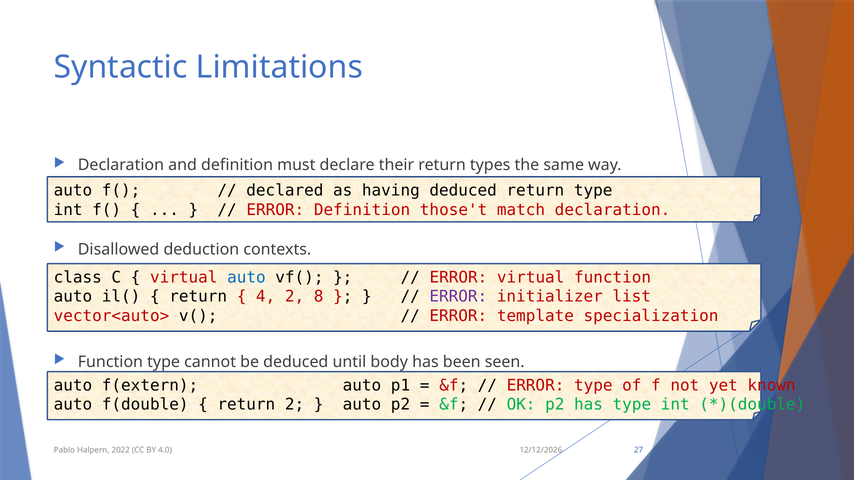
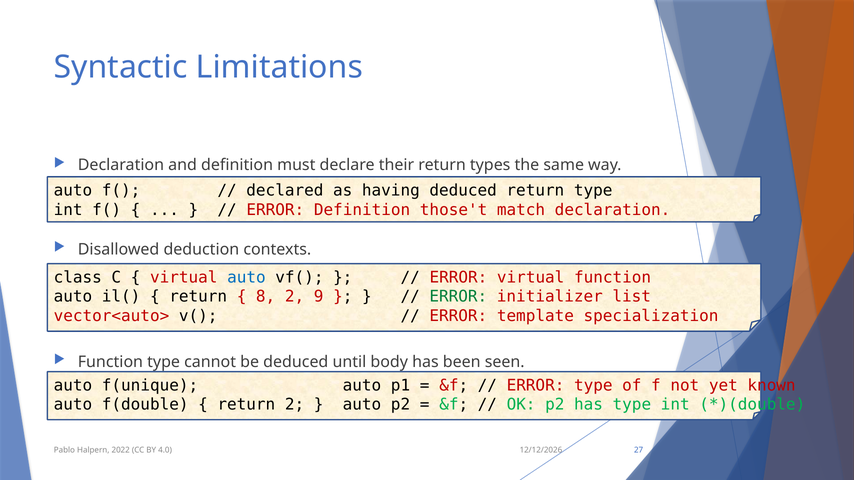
4: 4 -> 8
8: 8 -> 9
ERROR at (458, 297) colour: purple -> green
f(extern: f(extern -> f(unique
